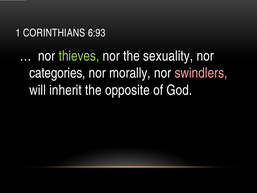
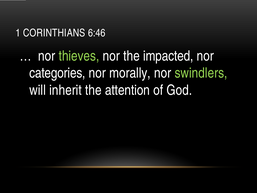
6:93: 6:93 -> 6:46
sexuality: sexuality -> impacted
swindlers colour: pink -> light green
opposite: opposite -> attention
